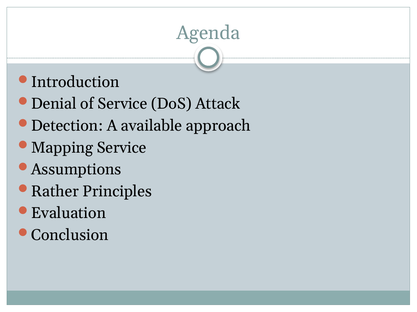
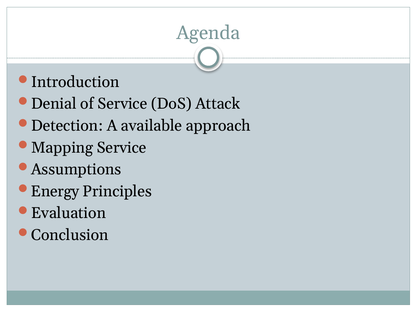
Rather: Rather -> Energy
